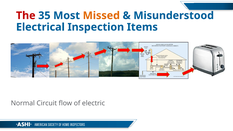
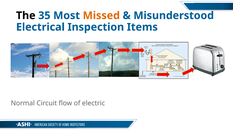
The colour: red -> black
